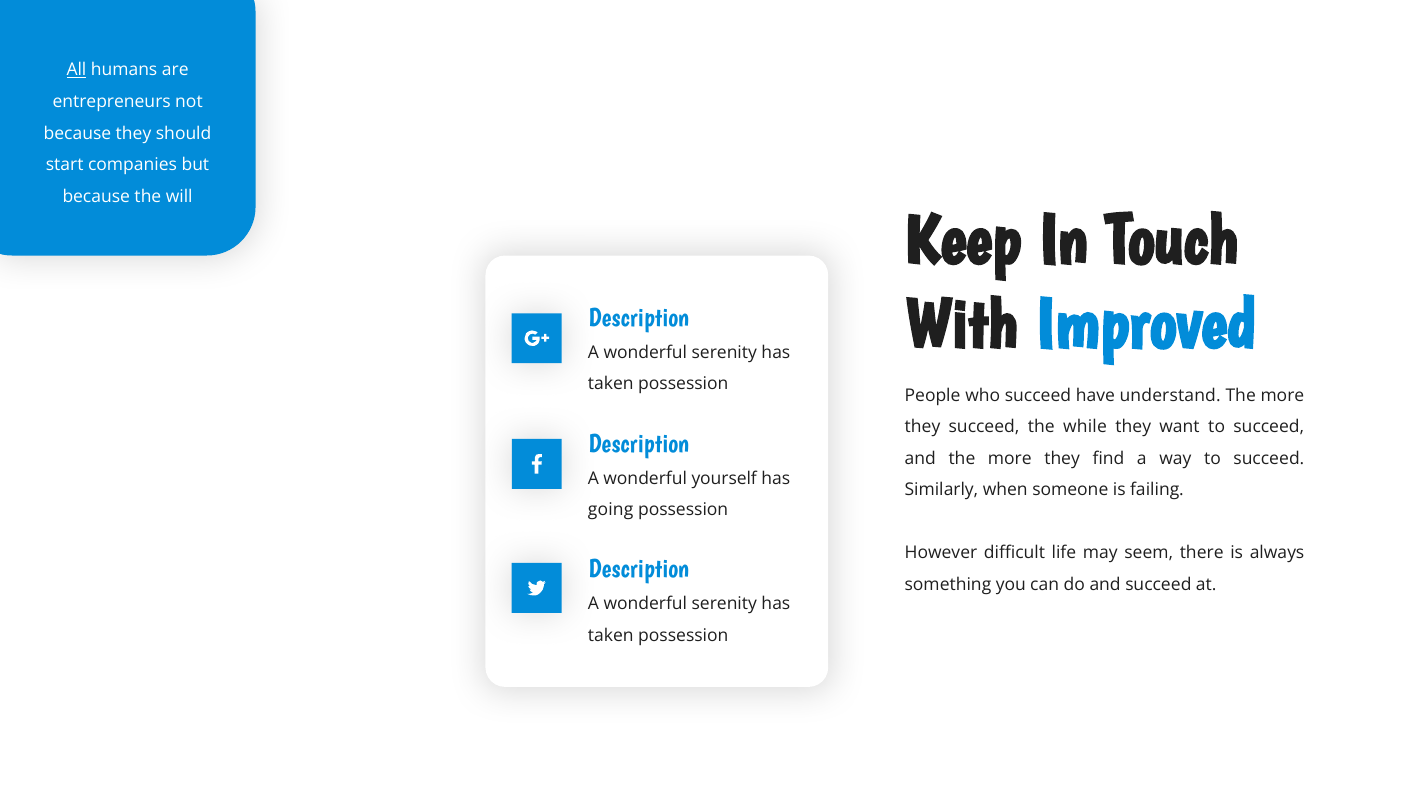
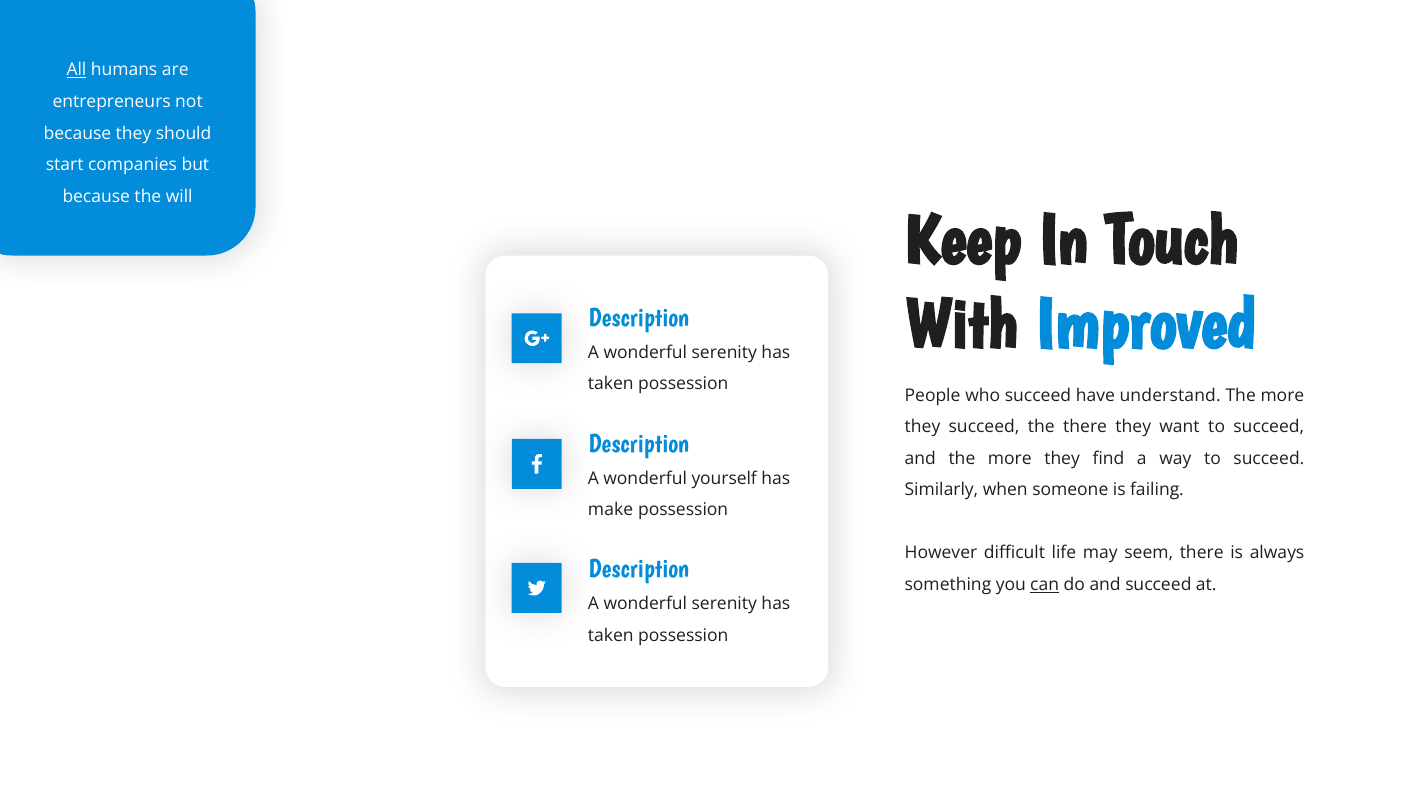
the while: while -> there
going: going -> make
can underline: none -> present
